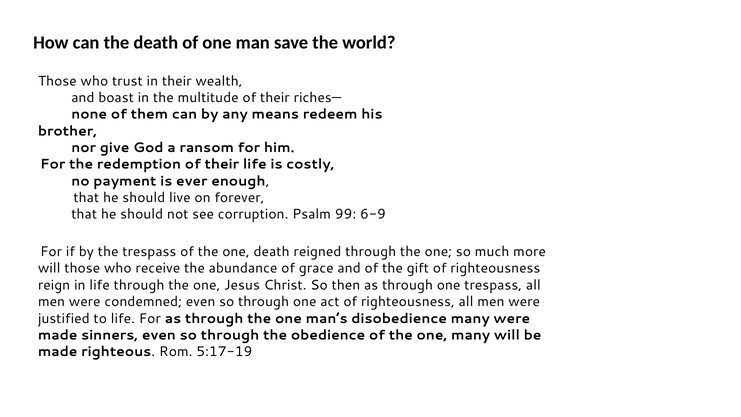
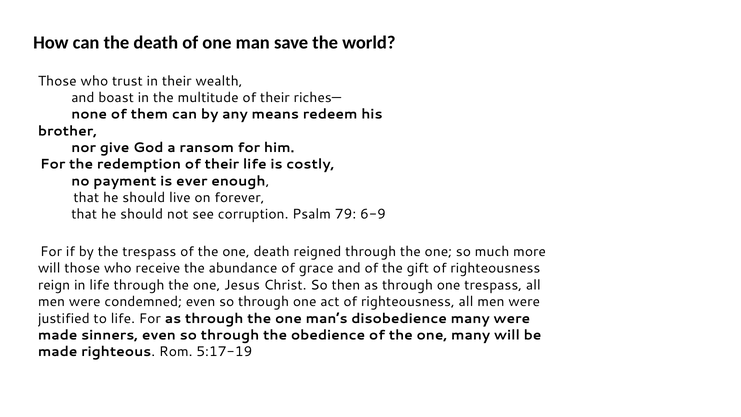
99: 99 -> 79
